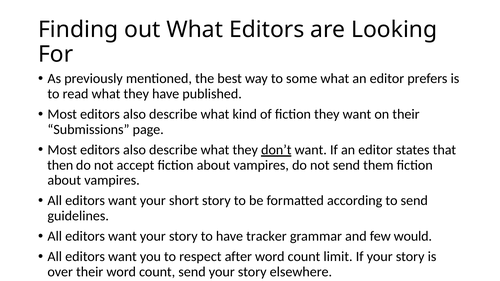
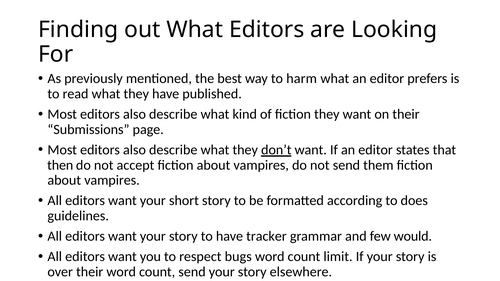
some: some -> harm
to send: send -> does
after: after -> bugs
